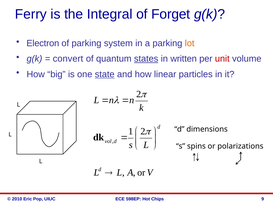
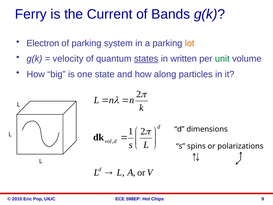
Integral: Integral -> Current
Forget: Forget -> Bands
convert: convert -> velocity
unit colour: red -> green
state underline: present -> none
linear: linear -> along
